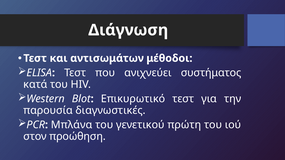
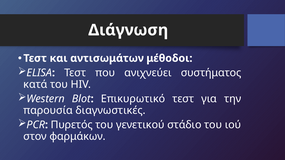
Μπλάνα: Μπλάνα -> Πυρετός
πρώτη: πρώτη -> στάδιο
προώθηση: προώθηση -> φαρμάκων
